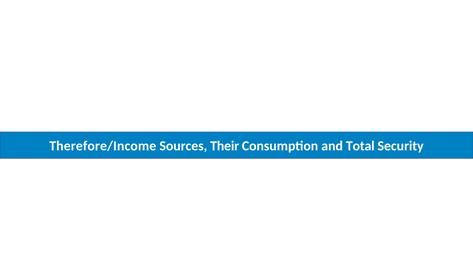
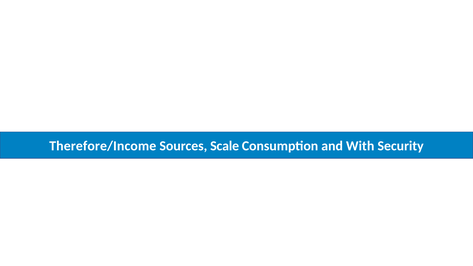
Their: Their -> Scale
Total: Total -> With
